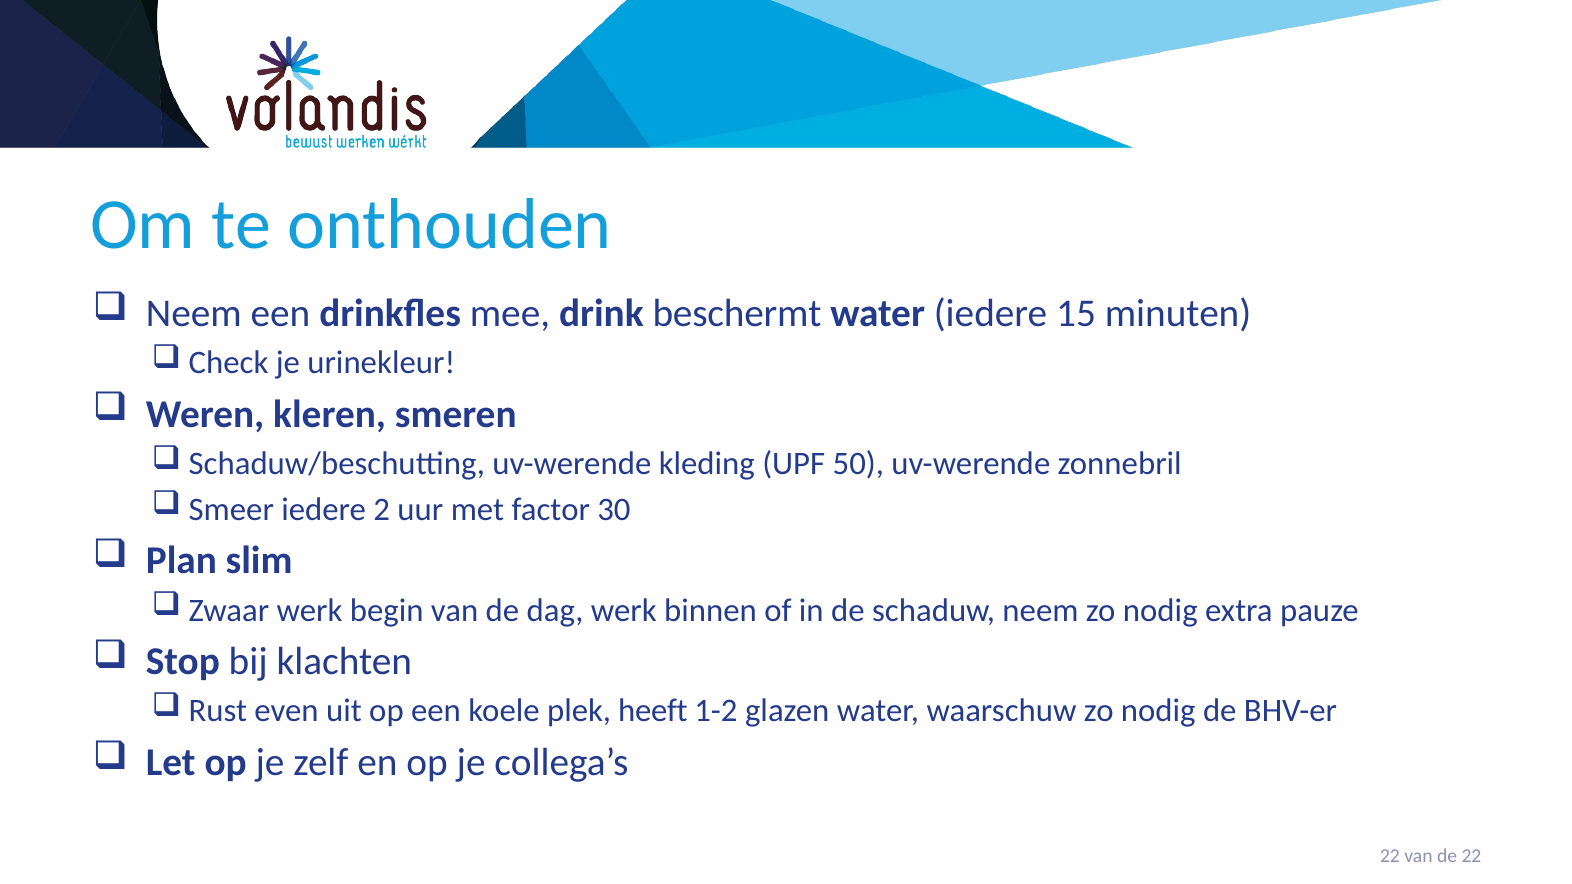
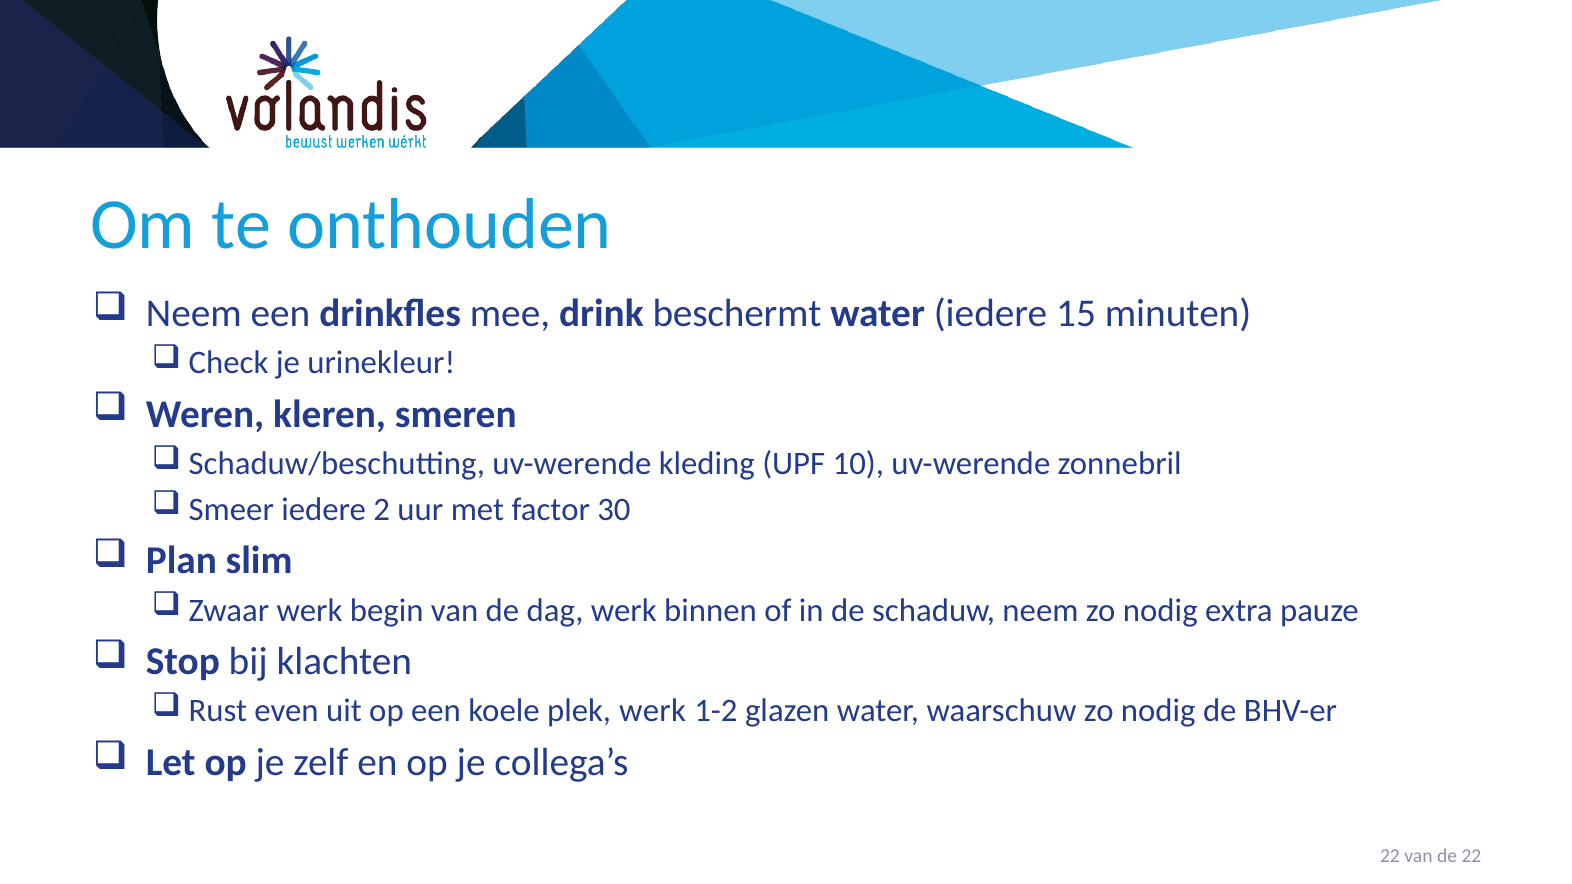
50: 50 -> 10
plek heeft: heeft -> werk
